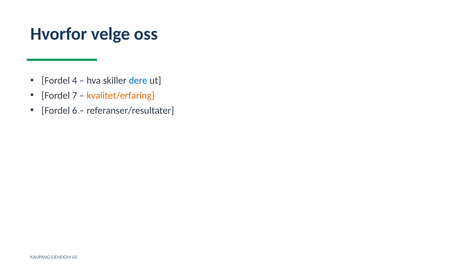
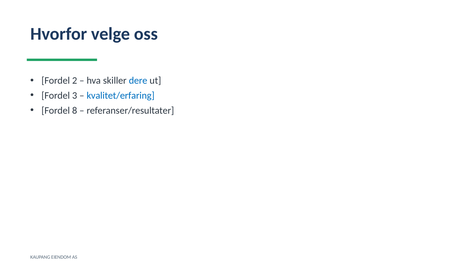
4: 4 -> 2
7: 7 -> 3
kvalitet/erfaring colour: orange -> blue
6: 6 -> 8
